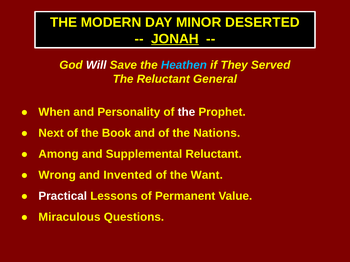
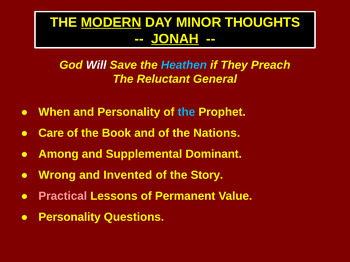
MODERN underline: none -> present
DESERTED: DESERTED -> THOUGHTS
Served: Served -> Preach
the at (186, 112) colour: white -> light blue
Next: Next -> Care
Supplemental Reluctant: Reluctant -> Dominant
Want: Want -> Story
Practical colour: white -> pink
Miraculous at (69, 217): Miraculous -> Personality
